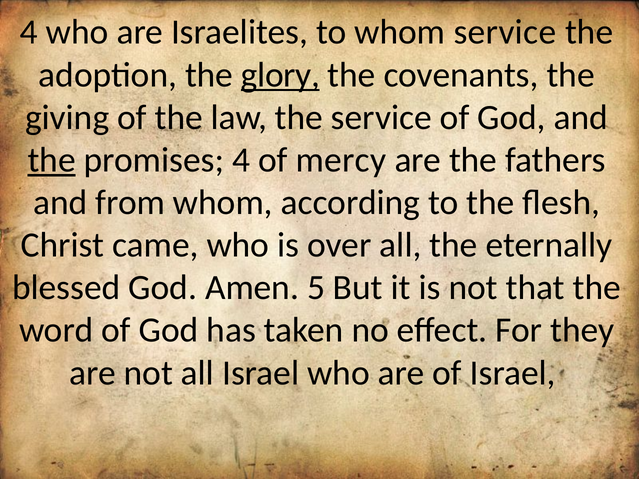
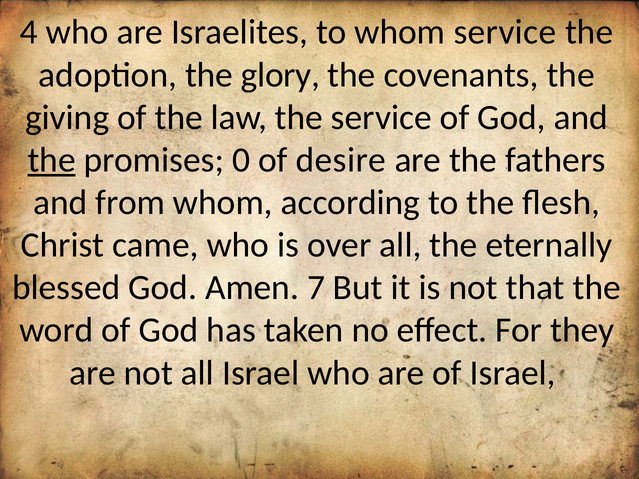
glory underline: present -> none
promises 4: 4 -> 0
mercy: mercy -> desire
5: 5 -> 7
